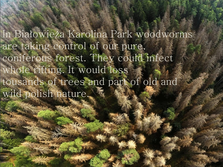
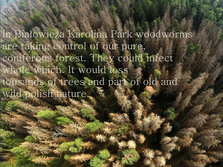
rifting: rifting -> which
